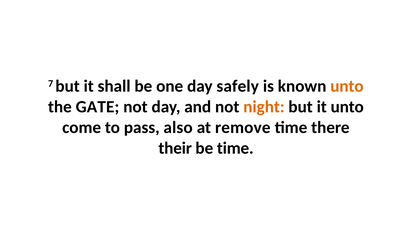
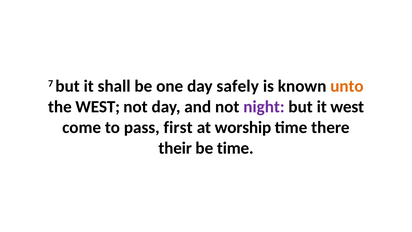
the GATE: GATE -> WEST
night colour: orange -> purple
it unto: unto -> west
also: also -> first
remove: remove -> worship
